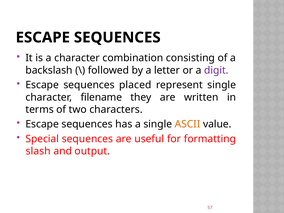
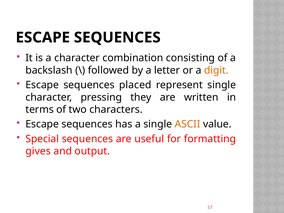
digit colour: purple -> orange
filename: filename -> pressing
slash: slash -> gives
